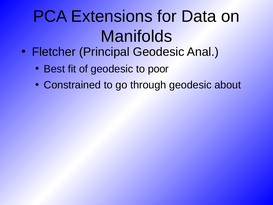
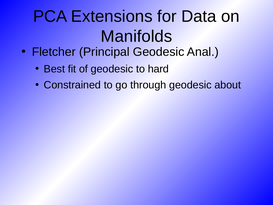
poor: poor -> hard
